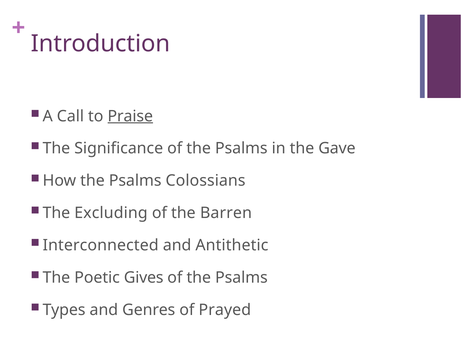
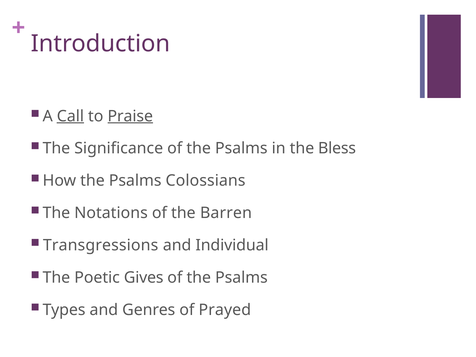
Call underline: none -> present
Gave: Gave -> Bless
Excluding: Excluding -> Notations
Interconnected: Interconnected -> Transgressions
Antithetic: Antithetic -> Individual
